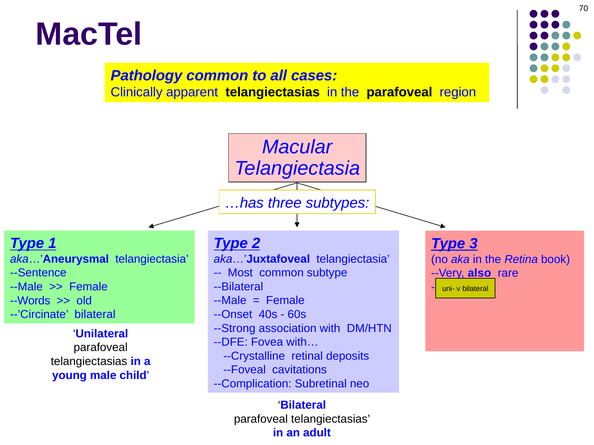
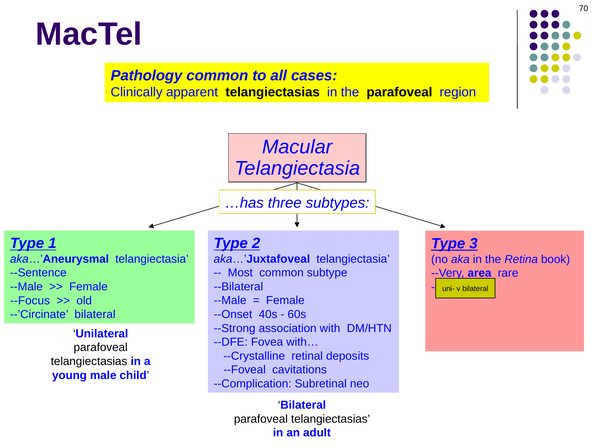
also: also -> area
--Words: --Words -> --Focus
